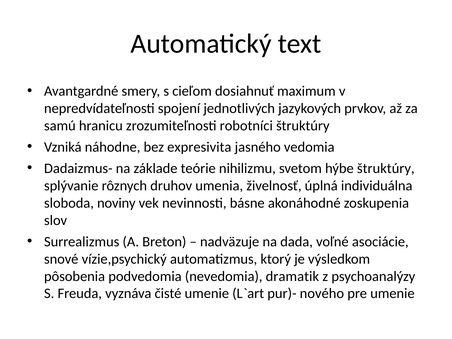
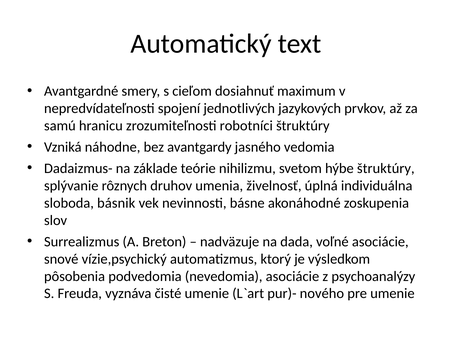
expresivita: expresivita -> avantgardy
noviny: noviny -> básnik
nevedomia dramatik: dramatik -> asociácie
